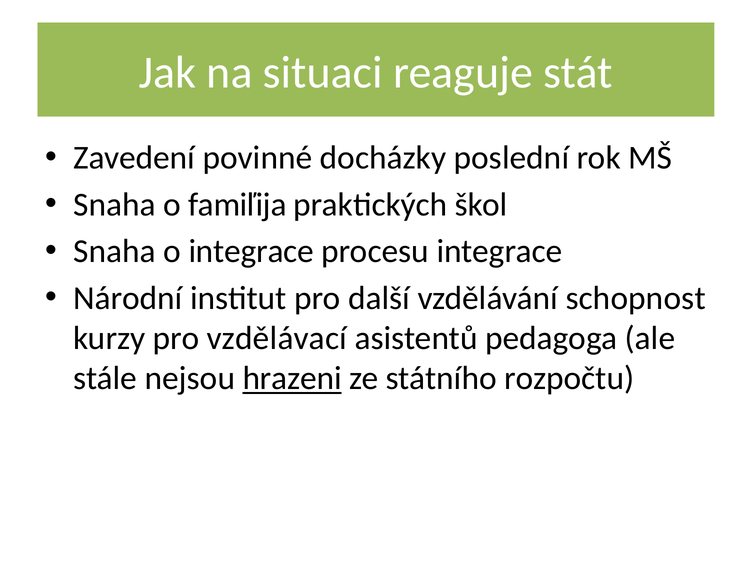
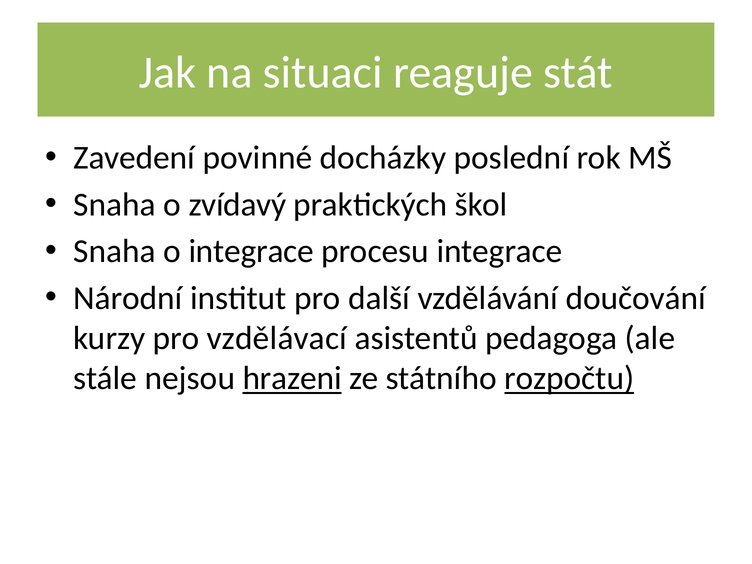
famiľija: famiľija -> zvídavý
schopnost: schopnost -> doučování
rozpočtu underline: none -> present
